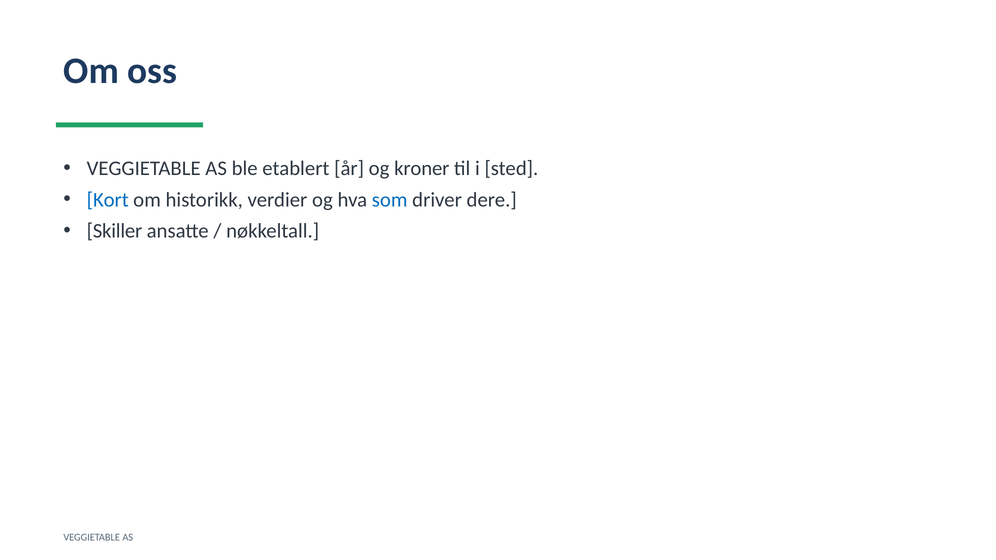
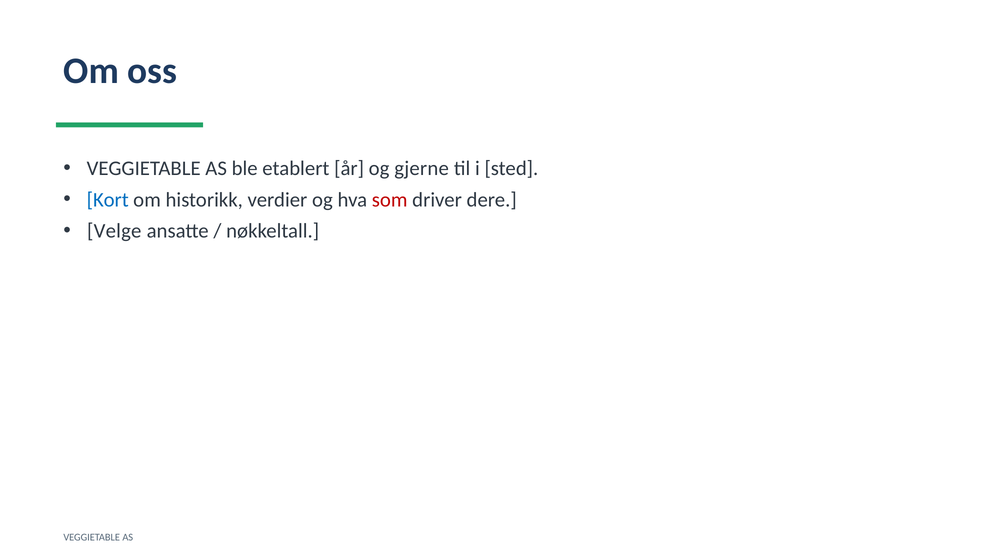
kroner: kroner -> gjerne
som colour: blue -> red
Skiller: Skiller -> Velge
